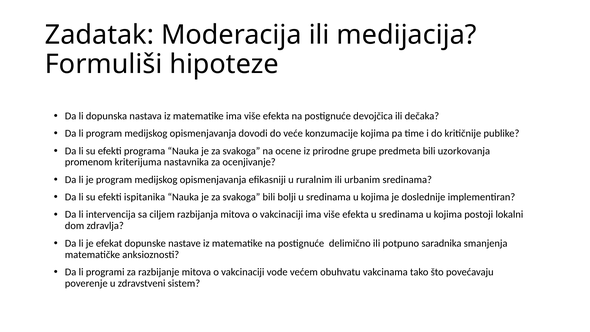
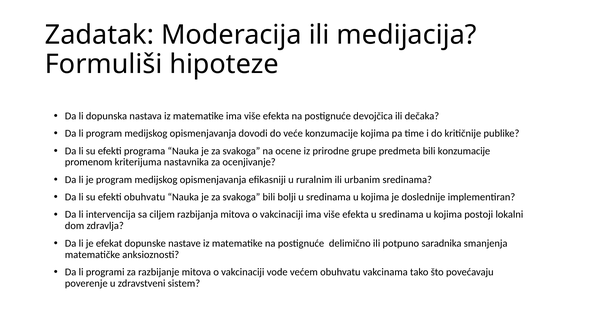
bili uzorkovanja: uzorkovanja -> konzumacije
efekti ispitanika: ispitanika -> obuhvatu
